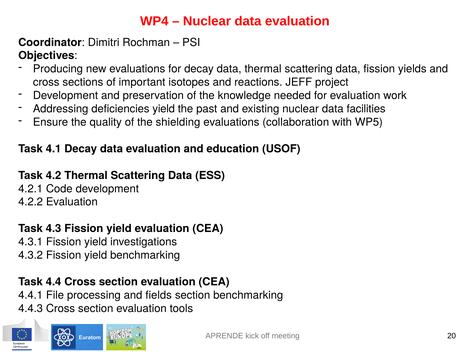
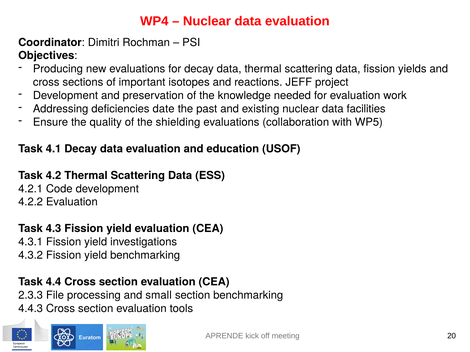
deficiencies yield: yield -> date
4.4.1: 4.4.1 -> 2.3.3
fields: fields -> small
